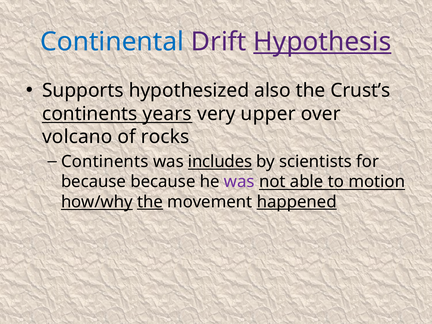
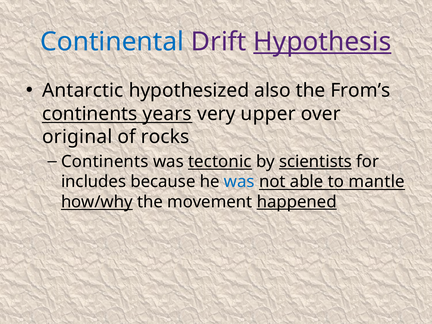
Supports: Supports -> Antarctic
Crust’s: Crust’s -> From’s
volcano: volcano -> original
includes: includes -> tectonic
scientists underline: none -> present
because at (94, 182): because -> includes
was at (239, 182) colour: purple -> blue
motion: motion -> mantle
the at (150, 202) underline: present -> none
